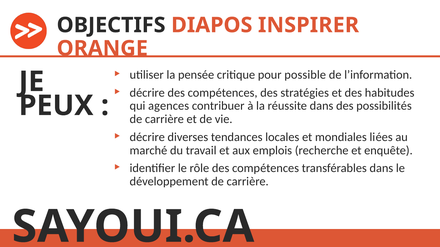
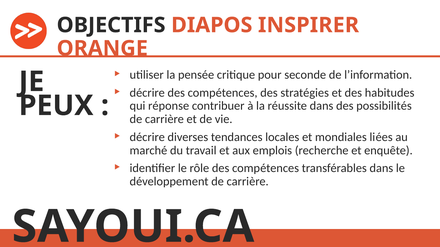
possible: possible -> seconde
agences: agences -> réponse
